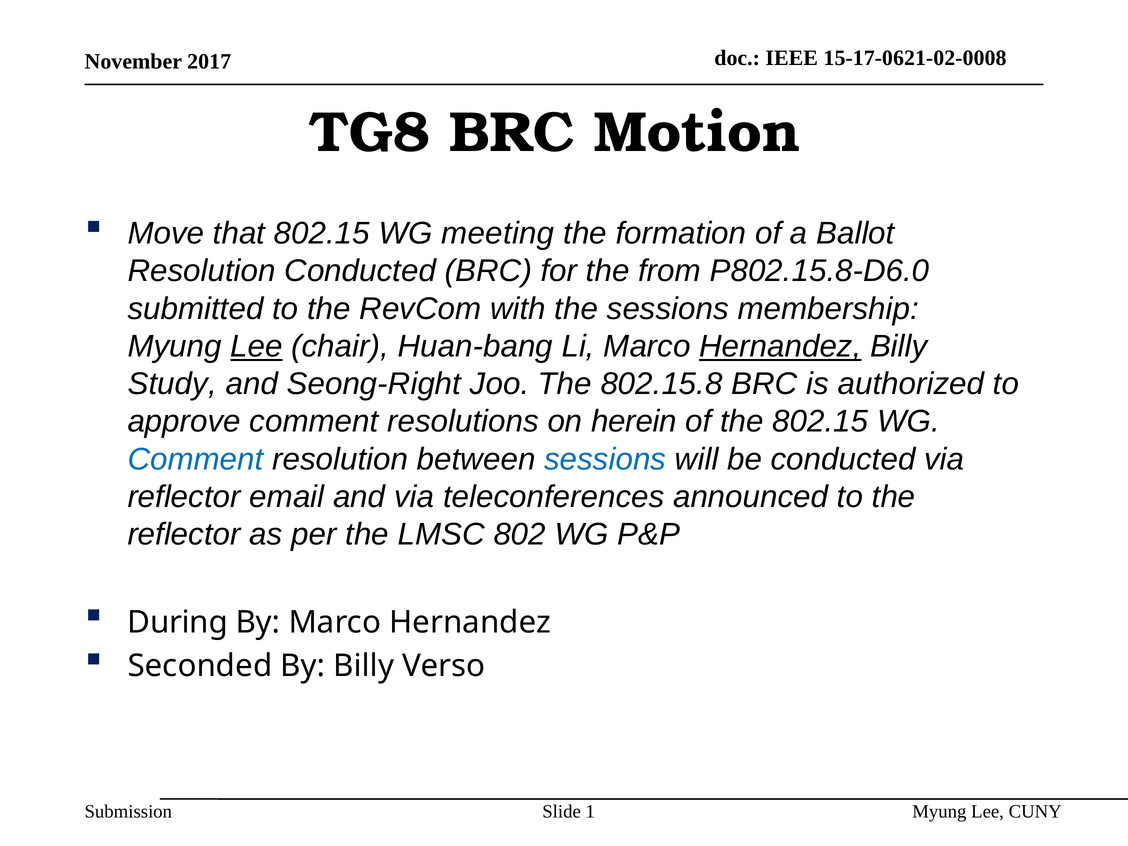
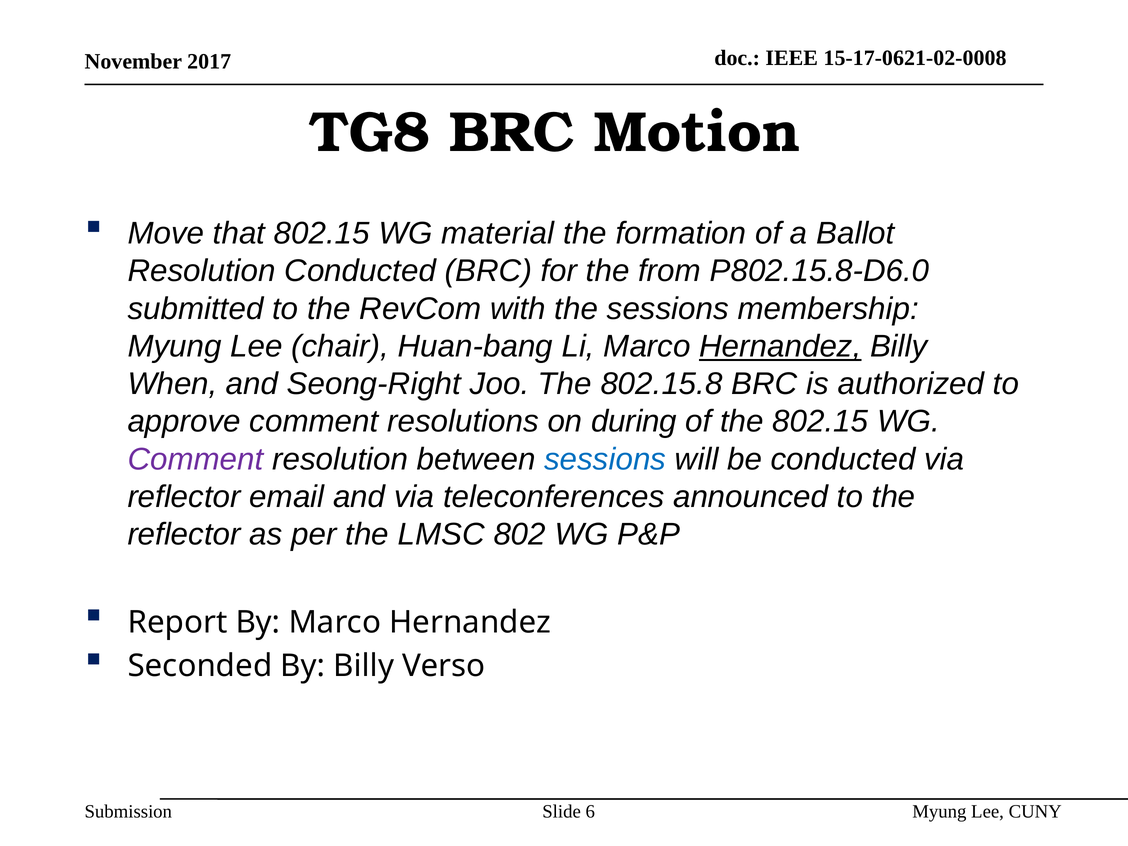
meeting: meeting -> material
Lee at (257, 346) underline: present -> none
Study: Study -> When
herein: herein -> during
Comment at (196, 459) colour: blue -> purple
During: During -> Report
1: 1 -> 6
